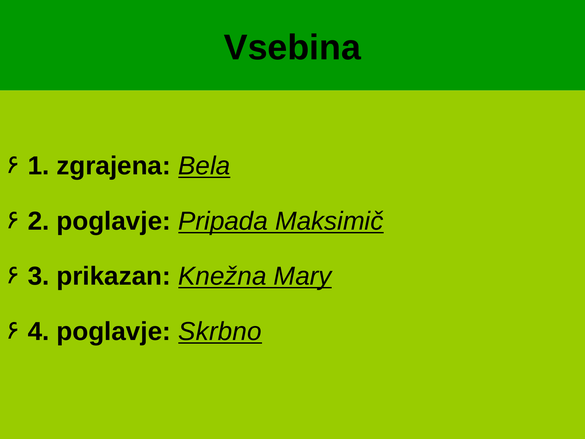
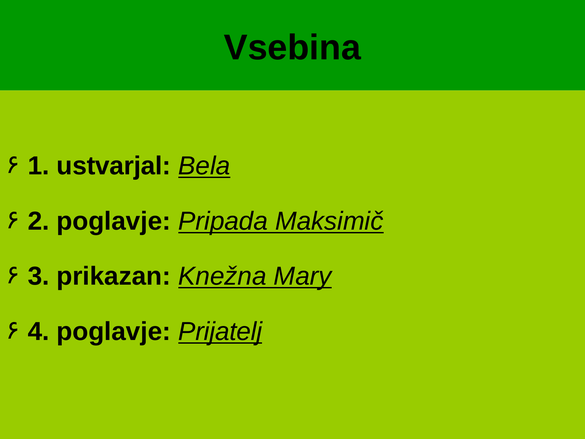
zgrajena: zgrajena -> ustvarjal
Skrbno: Skrbno -> Prijatelj
